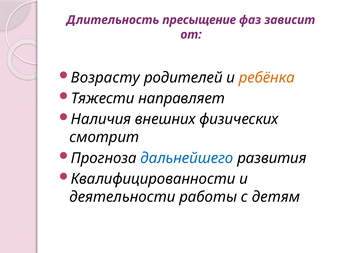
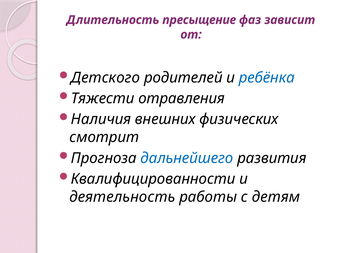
Возрасту: Возрасту -> Детского
ребёнка colour: orange -> blue
направляет: направляет -> отравления
деятельности: деятельности -> деятельность
